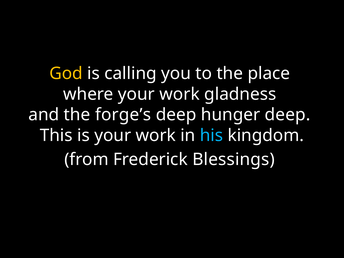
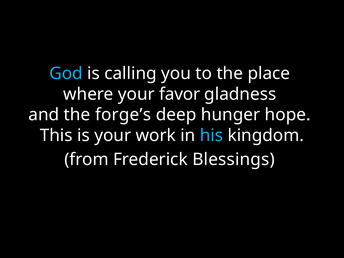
God colour: yellow -> light blue
where your work: work -> favor
hunger deep: deep -> hope
